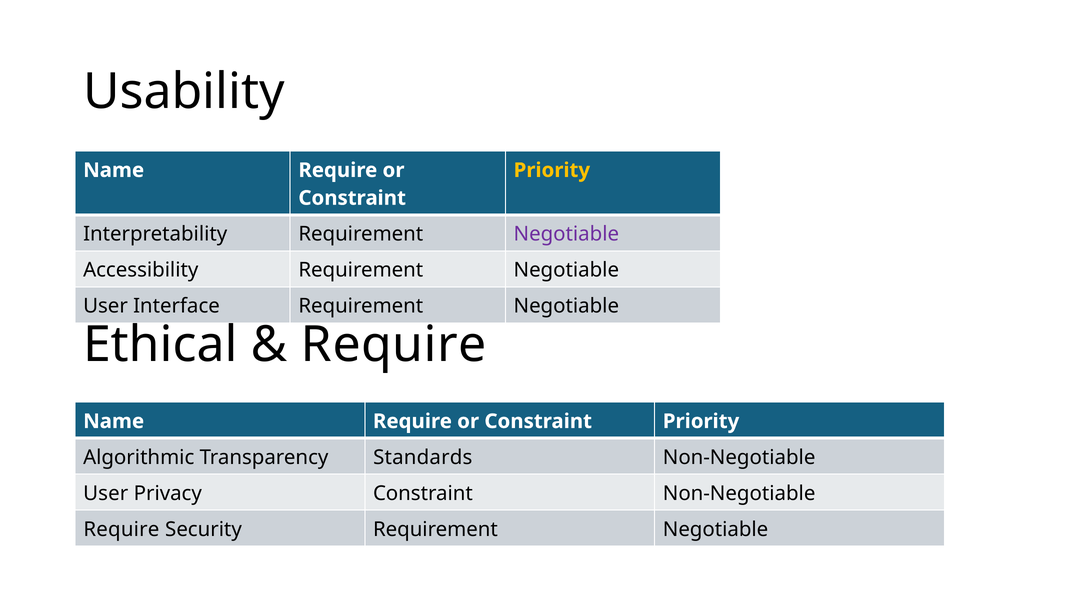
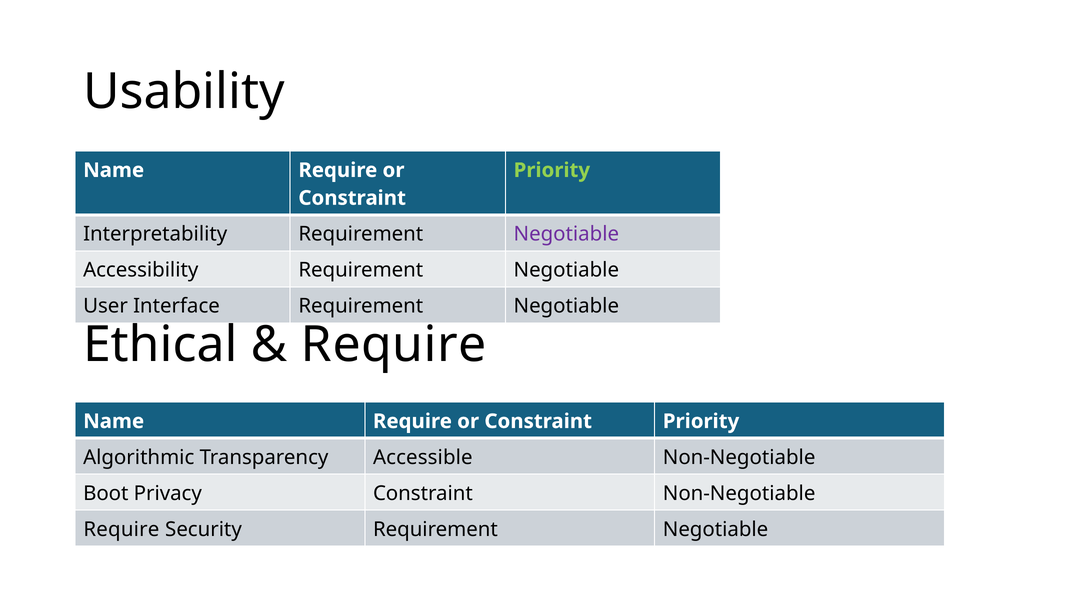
Priority at (552, 170) colour: yellow -> light green
Standards: Standards -> Accessible
User at (106, 494): User -> Boot
